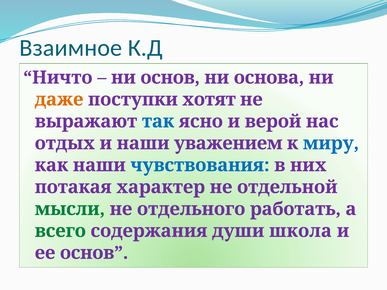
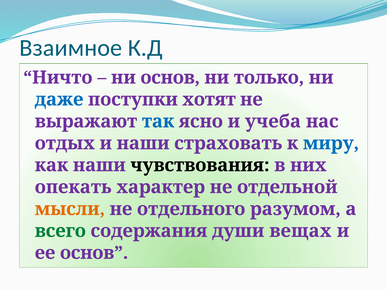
основа: основа -> только
даже colour: orange -> blue
верой: верой -> учеба
уважением: уважением -> страховать
чувствования colour: blue -> black
потакая: потакая -> опекать
мысли colour: green -> orange
работать: работать -> разумом
школа: школа -> вещах
